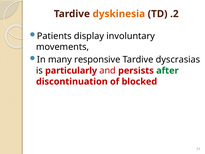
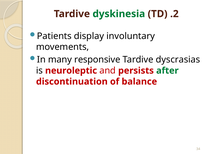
dyskinesia colour: orange -> green
particularly: particularly -> neuroleptic
blocked: blocked -> balance
